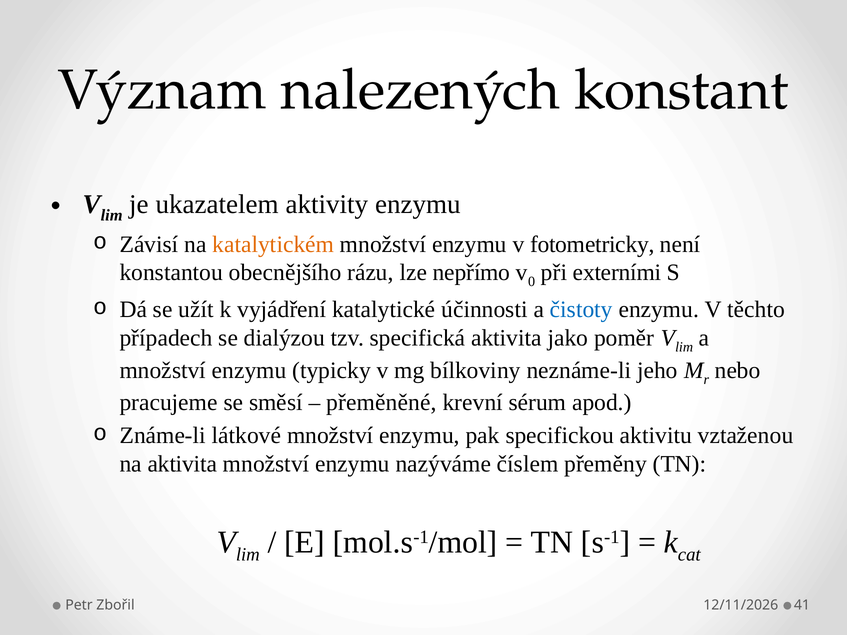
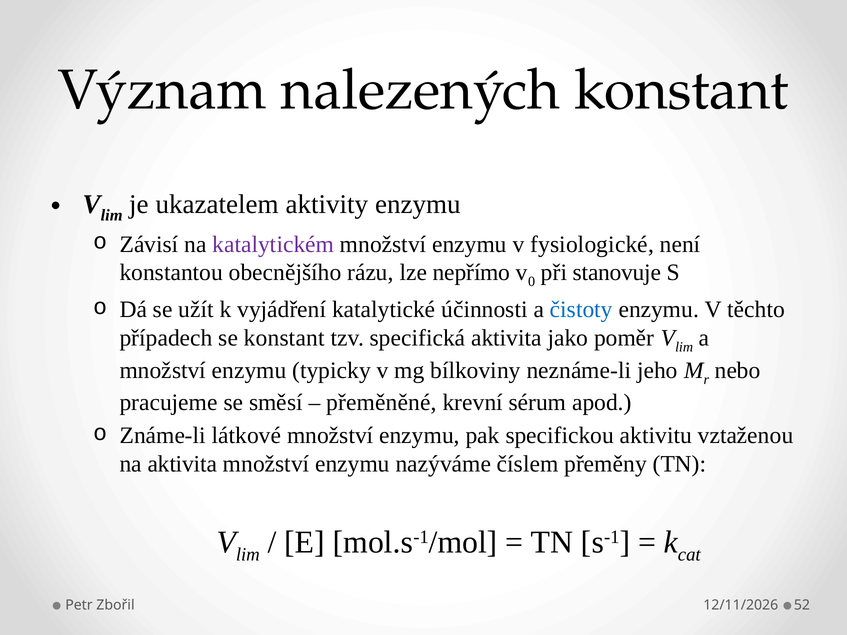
katalytickém colour: orange -> purple
fotometricky: fotometricky -> fysiologické
externími: externími -> stanovuje
se dialýzou: dialýzou -> konstant
41: 41 -> 52
